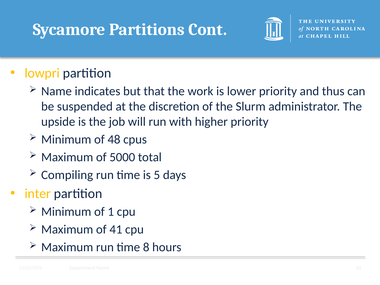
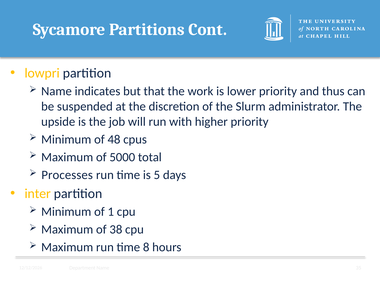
Compiling: Compiling -> Processes
41: 41 -> 38
